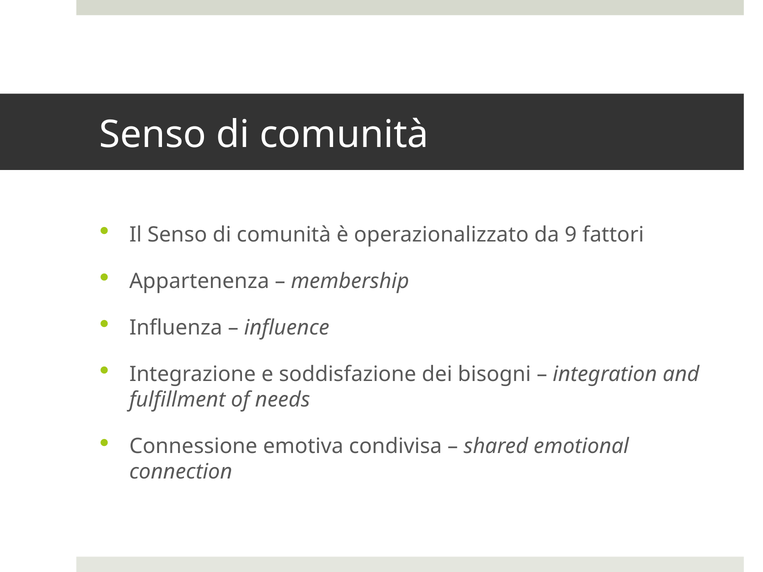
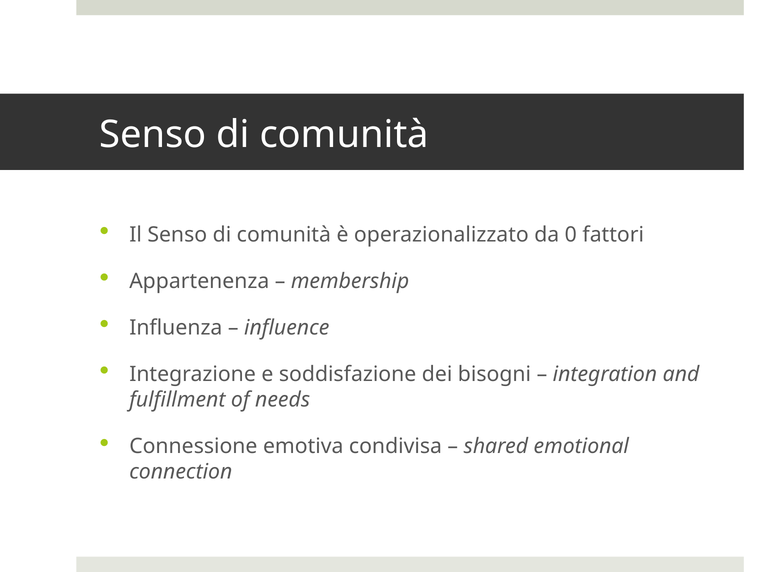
9: 9 -> 0
